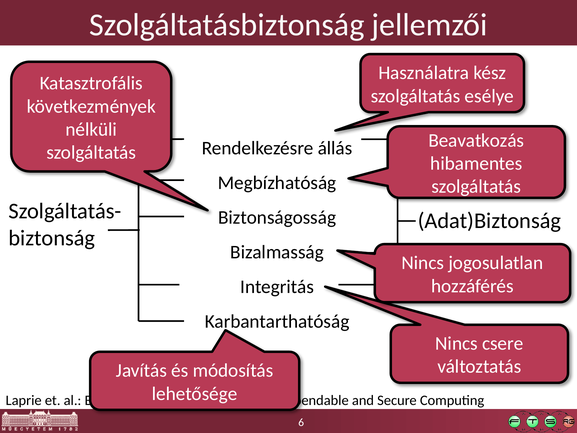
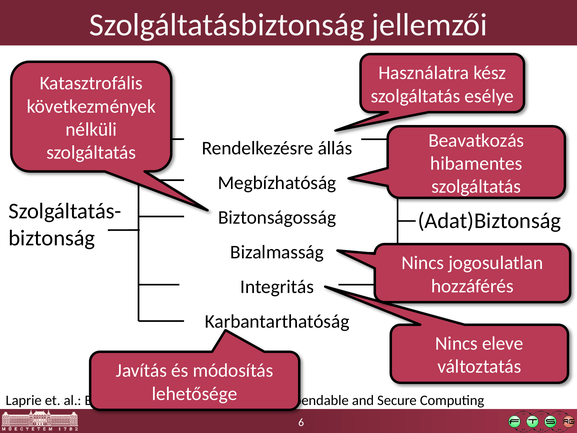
csere: csere -> eleve
